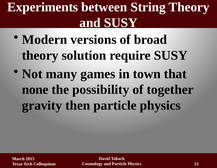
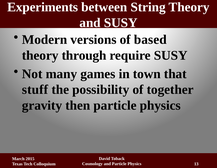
broad: broad -> based
solution: solution -> through
none: none -> stuff
